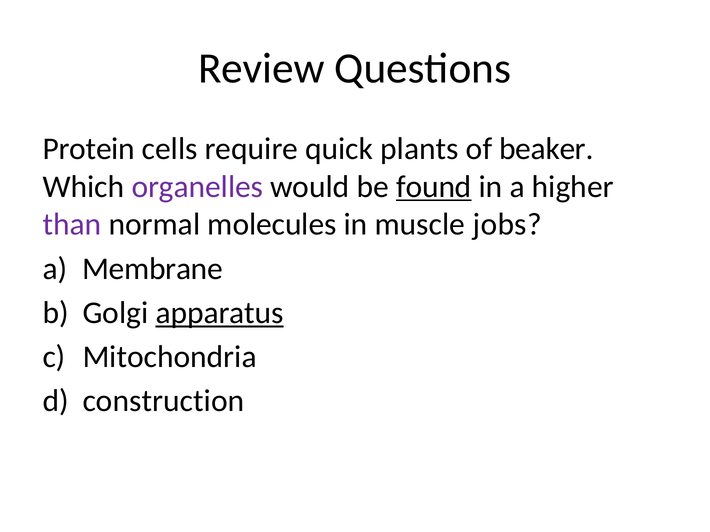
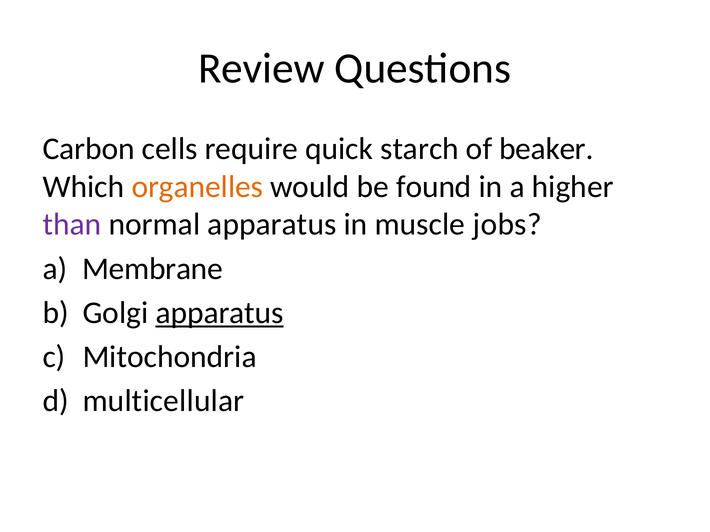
Protein: Protein -> Carbon
plants: plants -> starch
organelles colour: purple -> orange
found underline: present -> none
normal molecules: molecules -> apparatus
construction: construction -> multicellular
